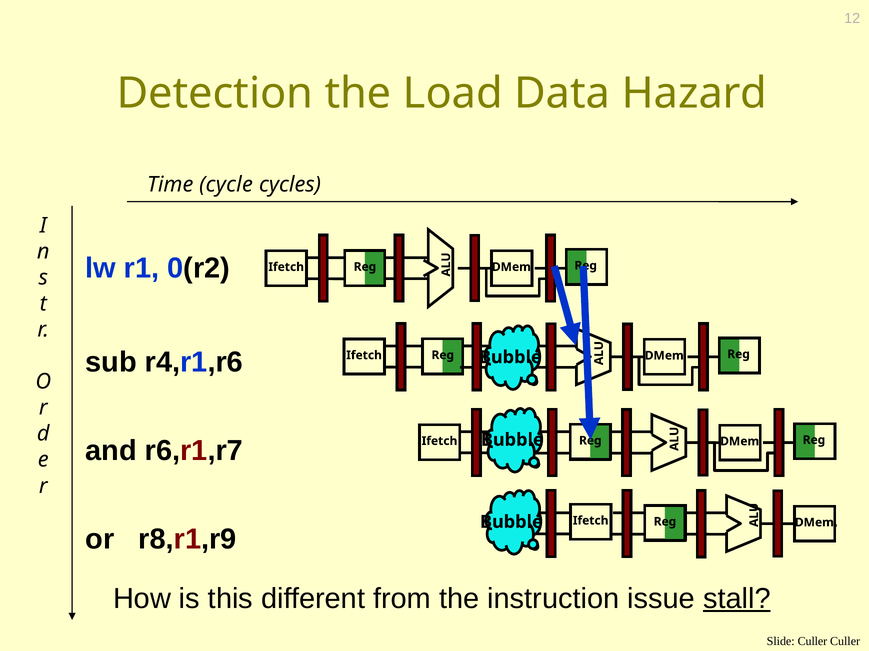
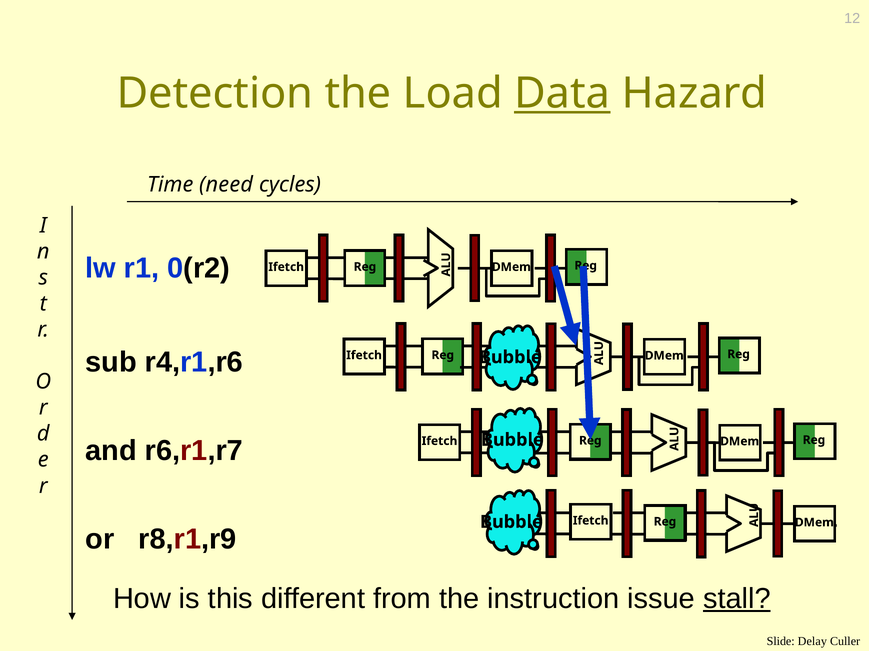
Data underline: none -> present
cycle: cycle -> need
Slide Culler: Culler -> Delay
